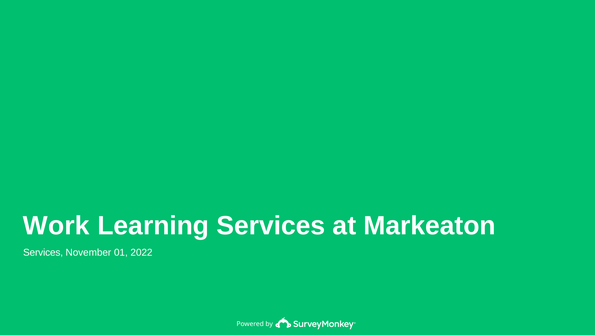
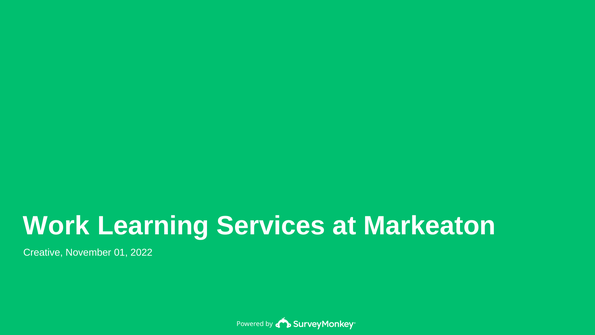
Services at (43, 252): Services -> Creative
